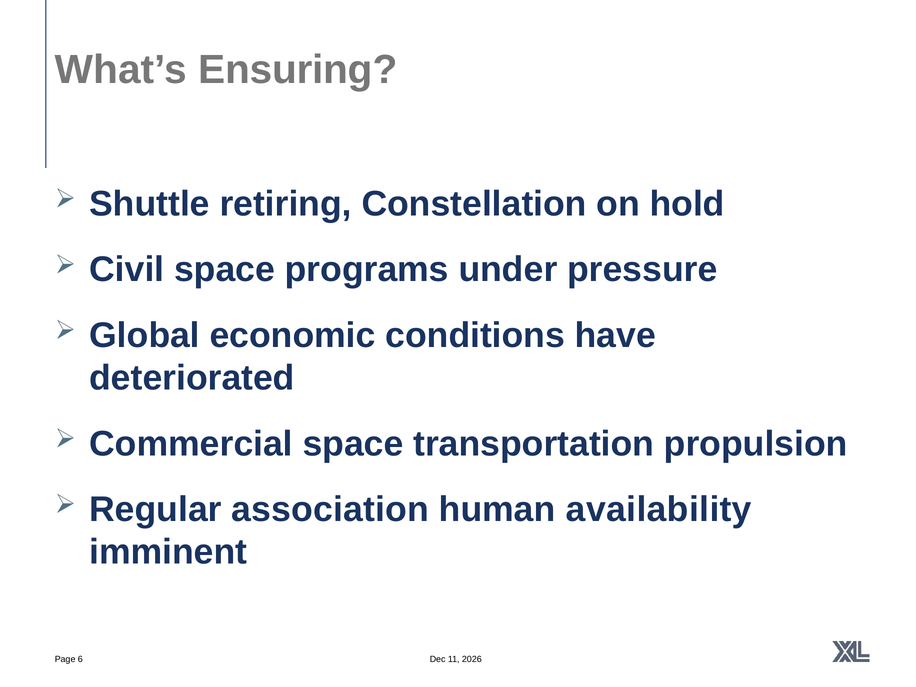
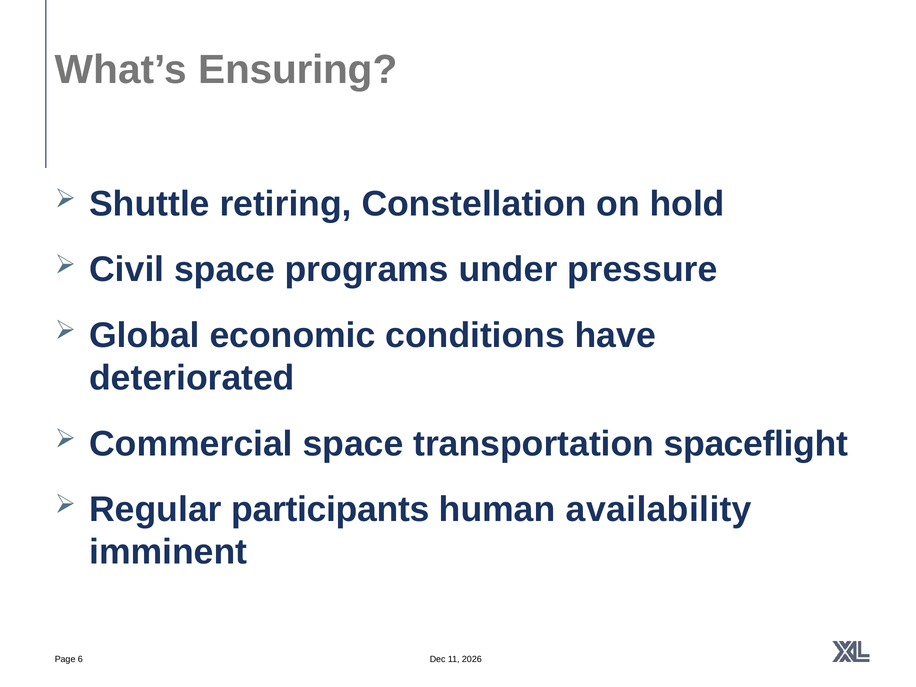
propulsion: propulsion -> spaceflight
association: association -> participants
